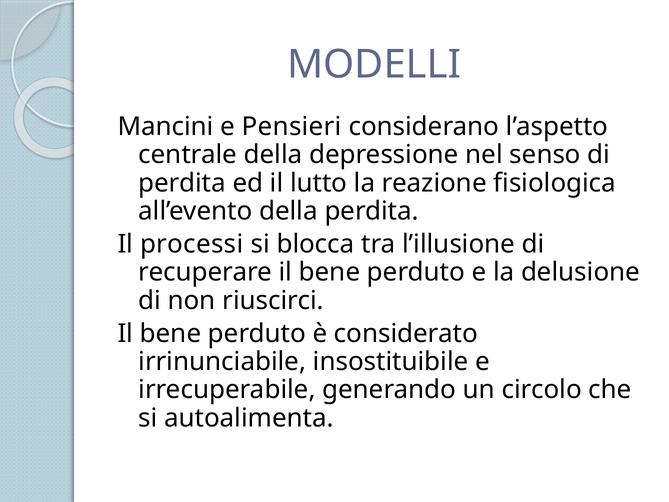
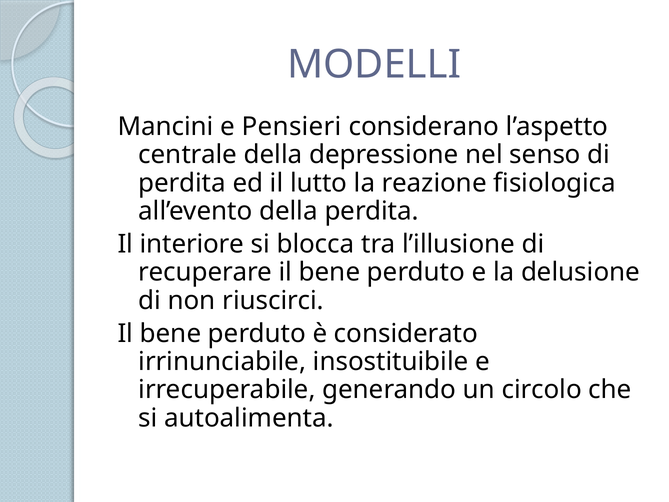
processi: processi -> interiore
